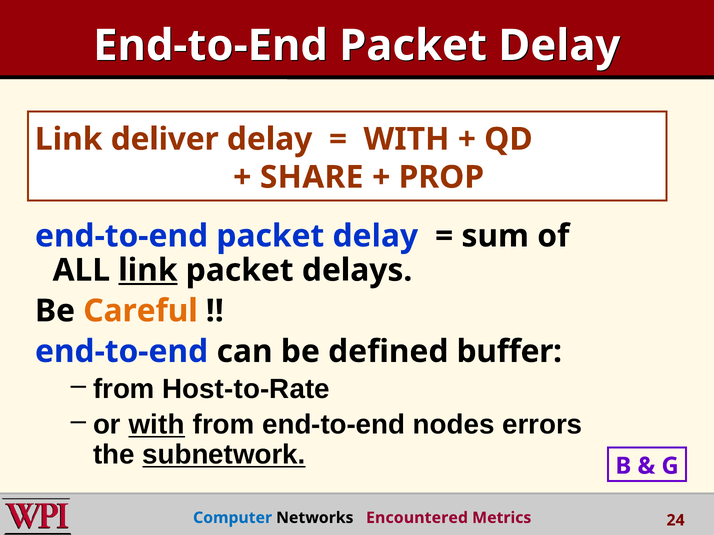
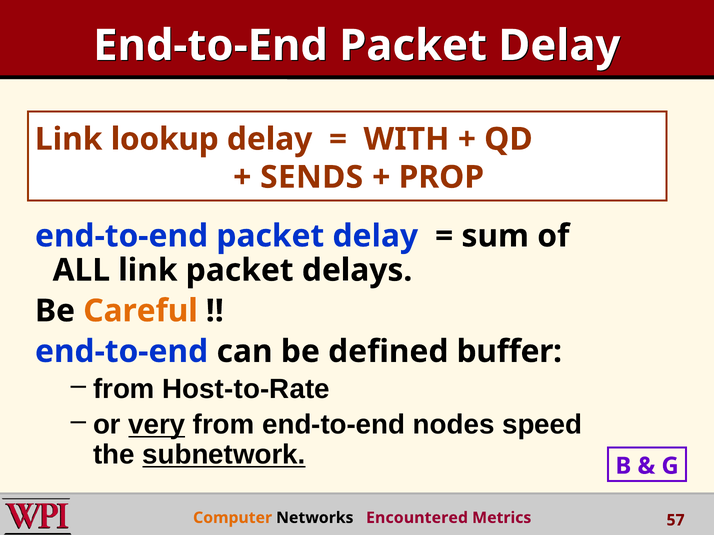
deliver: deliver -> lookup
SHARE: SHARE -> SENDS
link at (148, 271) underline: present -> none
or with: with -> very
errors: errors -> speed
Computer colour: blue -> orange
24: 24 -> 57
